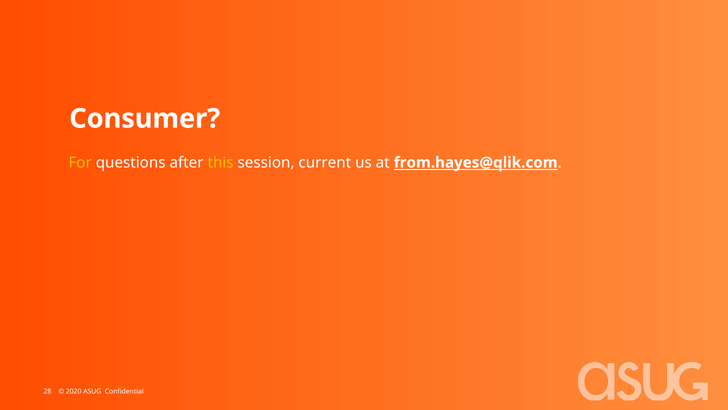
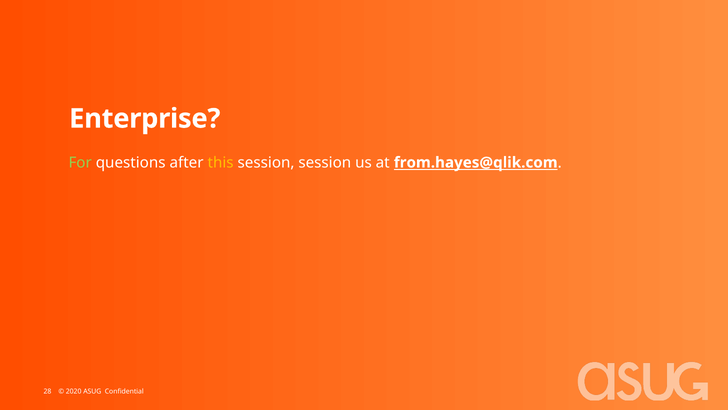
Consumer: Consumer -> Enterprise
For colour: yellow -> light green
session current: current -> session
